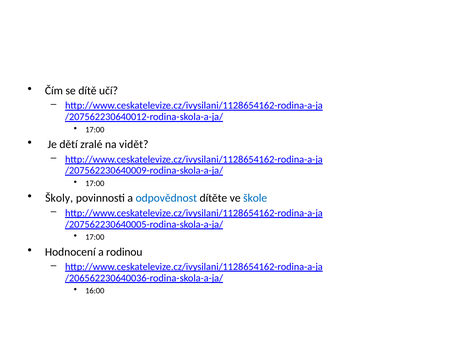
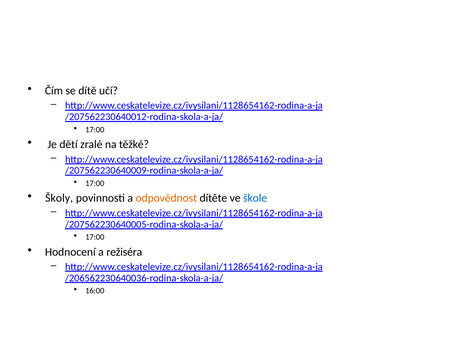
vidět: vidět -> těžké
odpovědnost colour: blue -> orange
rodinou: rodinou -> režiséra
